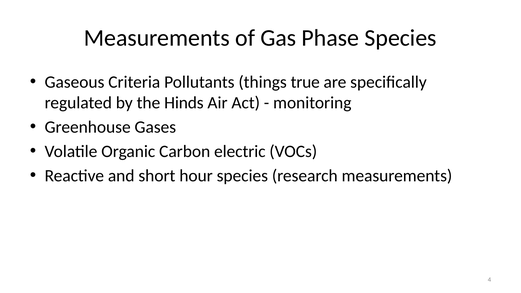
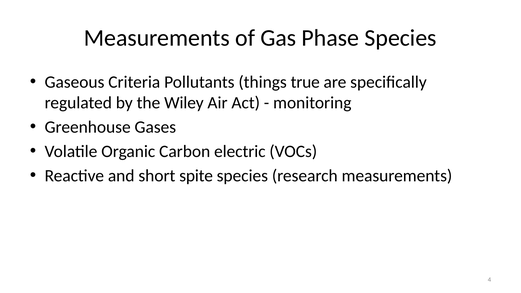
Hinds: Hinds -> Wiley
hour: hour -> spite
